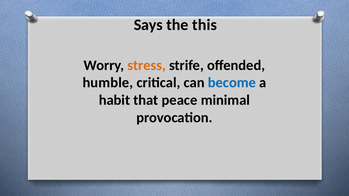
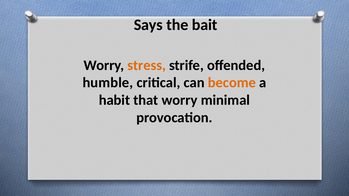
this: this -> bait
become colour: blue -> orange
that peace: peace -> worry
